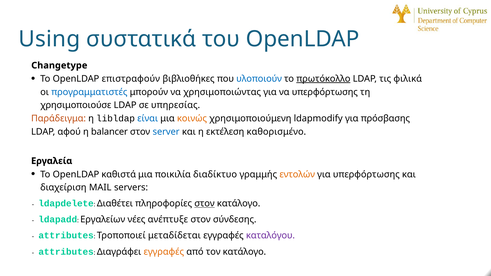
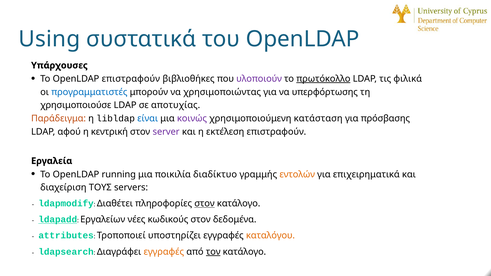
Changetype: Changetype -> Υπάρχουσες
υλοποιούν colour: blue -> purple
υπηρεσίας: υπηρεσίας -> αποτυχίας
κοινώς colour: orange -> purple
ldapmodify: ldapmodify -> κατάσταση
balancer: balancer -> κεντρική
server colour: blue -> purple
εκτέλεση καθορισμένο: καθορισμένο -> επιστραφούν
καθιστά: καθιστά -> running
για υπερφόρτωσης: υπερφόρτωσης -> επιχειρηματικά
MAIL: MAIL -> ΤΟΥΣ
ldapdelete: ldapdelete -> ldapmodify
ldapadd underline: none -> present
ανέπτυξε: ανέπτυξε -> κωδικούς
σύνδεσης: σύνδεσης -> δεδομένα
μεταδίδεται: μεταδίδεται -> υποστηρίζει
καταλόγου colour: purple -> orange
attributes at (66, 252): attributes -> ldapsearch
τον underline: none -> present
